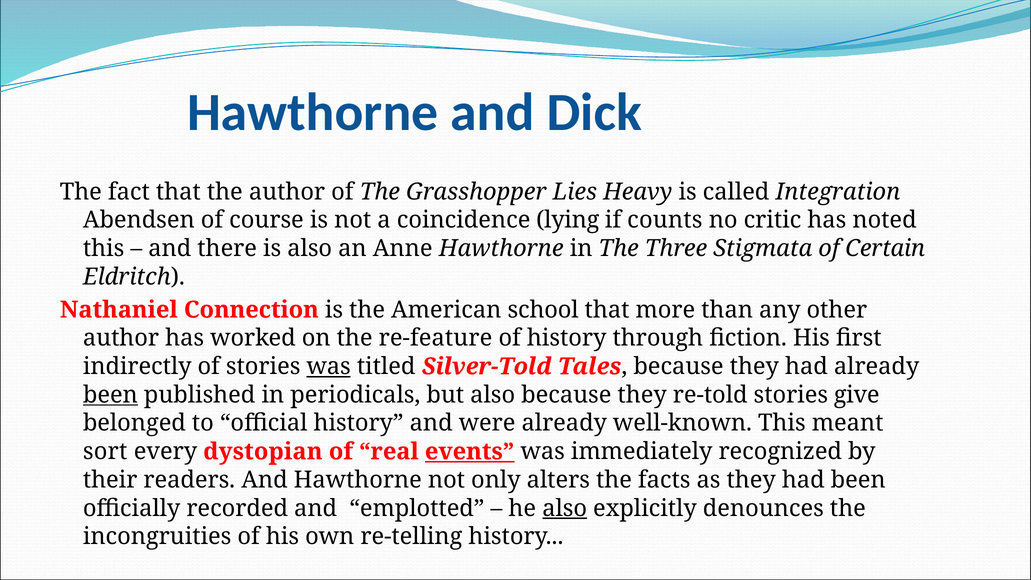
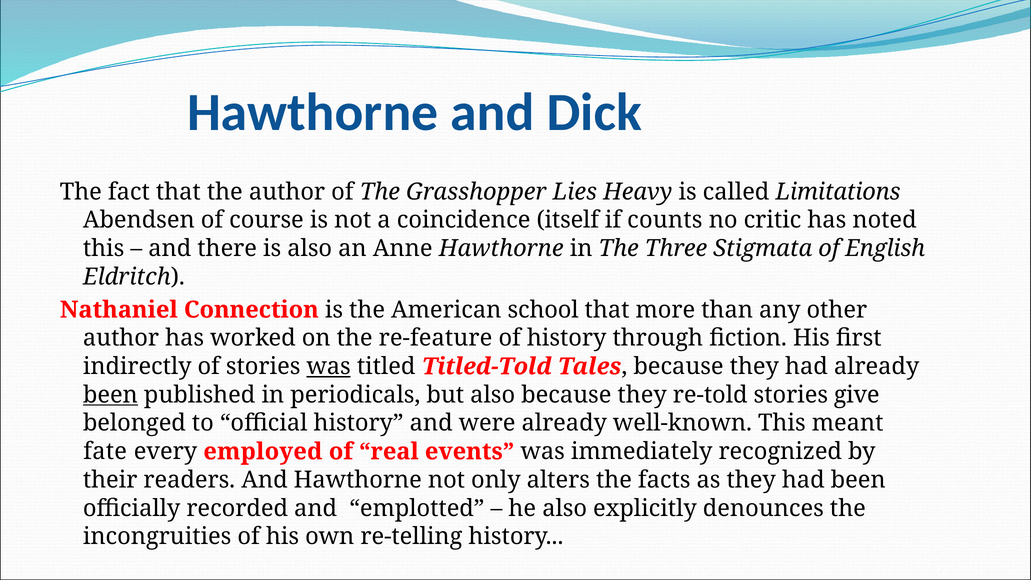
Integration: Integration -> Limitations
lying: lying -> itself
Certain: Certain -> English
Silver-Told: Silver-Told -> Titled-Told
sort: sort -> fate
dystopian: dystopian -> employed
events underline: present -> none
also at (565, 508) underline: present -> none
